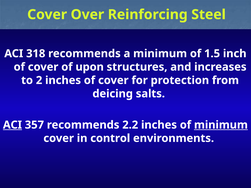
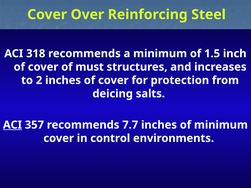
upon: upon -> must
2.2: 2.2 -> 7.7
minimum at (221, 125) underline: present -> none
